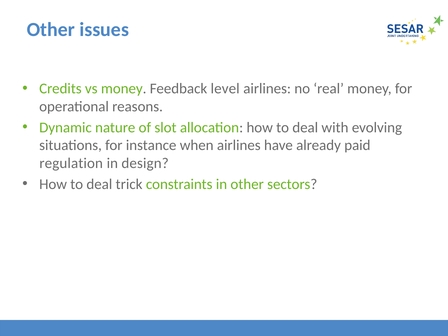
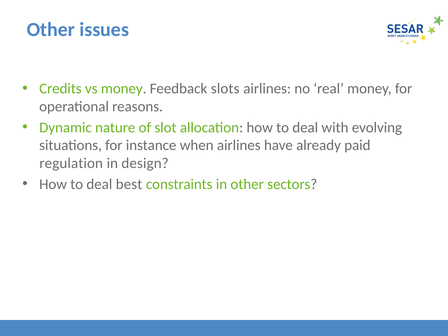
level: level -> slots
trick: trick -> best
